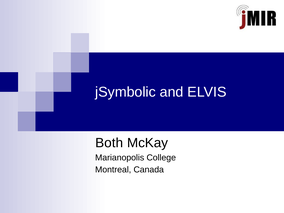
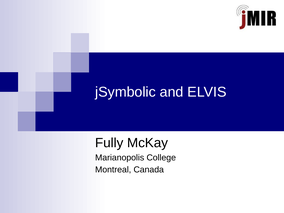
Both: Both -> Fully
